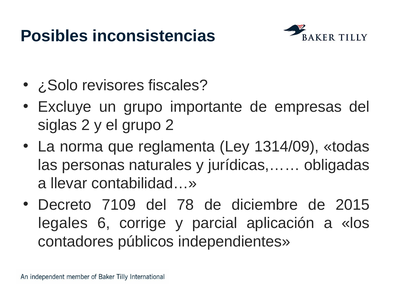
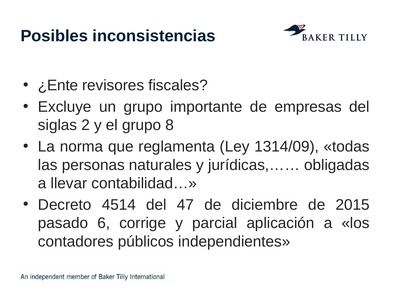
¿Solo: ¿Solo -> ¿Ente
grupo 2: 2 -> 8
7109: 7109 -> 4514
78: 78 -> 47
legales: legales -> pasado
